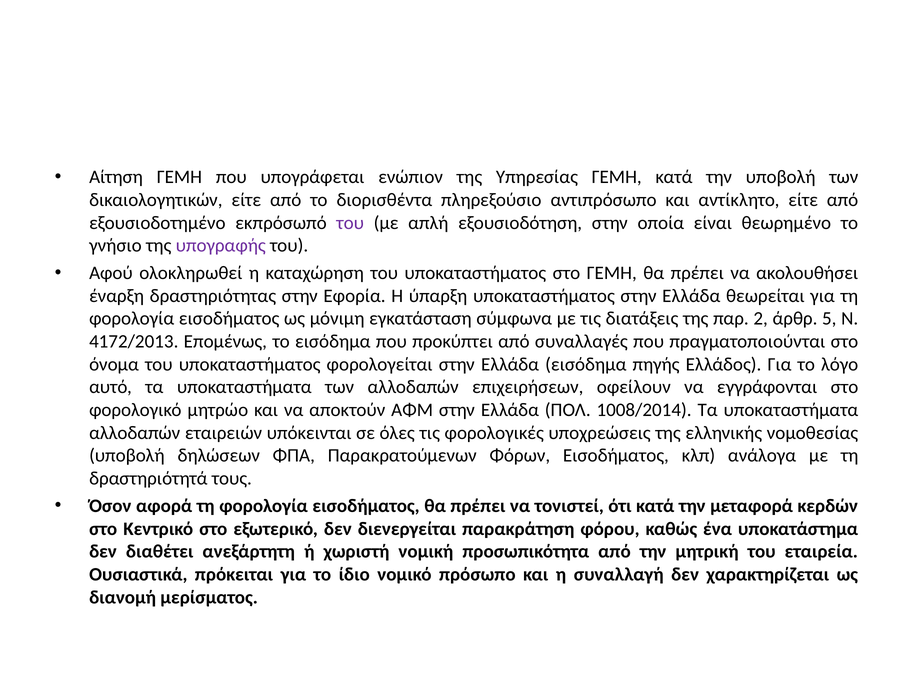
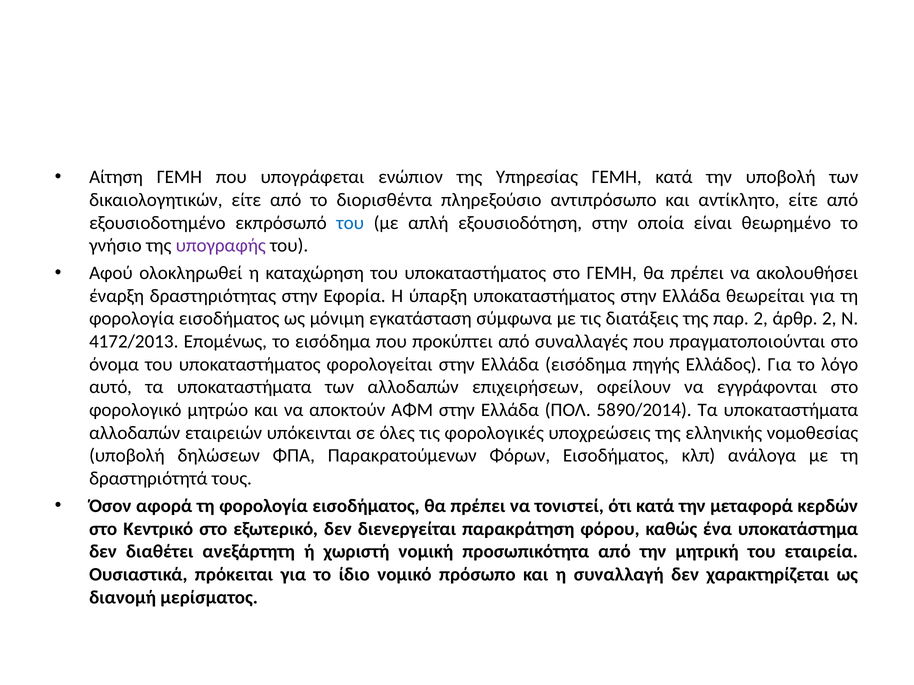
του at (350, 223) colour: purple -> blue
άρθρ 5: 5 -> 2
1008/2014: 1008/2014 -> 5890/2014
